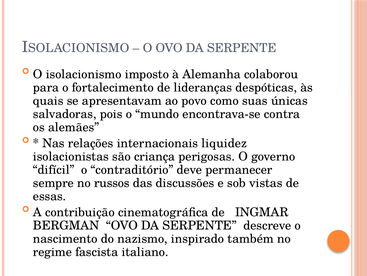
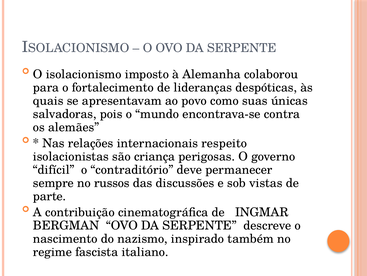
liquidez: liquidez -> respeito
essas: essas -> parte
